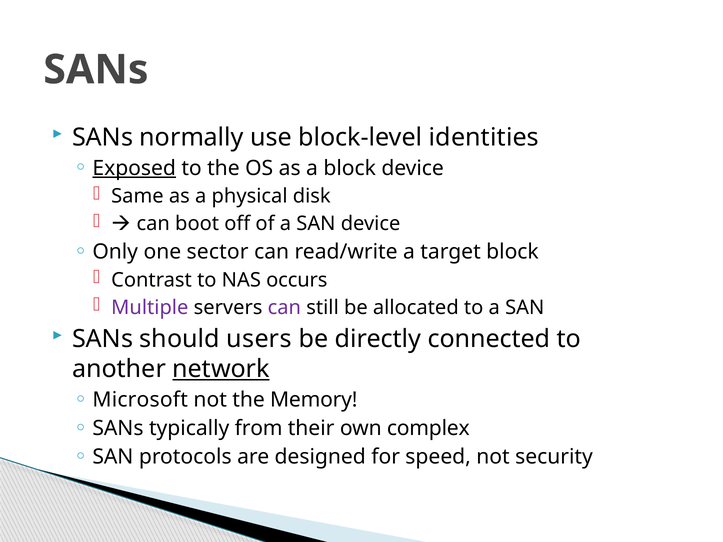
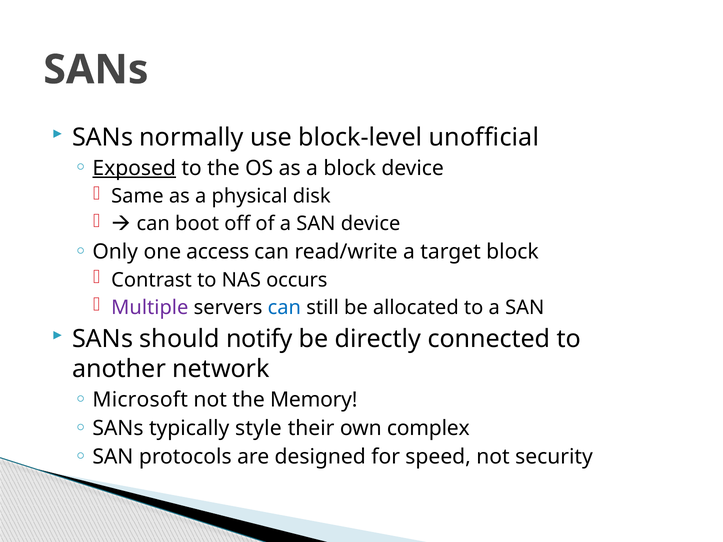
identities: identities -> unofficial
sector: sector -> access
can at (284, 308) colour: purple -> blue
users: users -> notify
network underline: present -> none
from: from -> style
